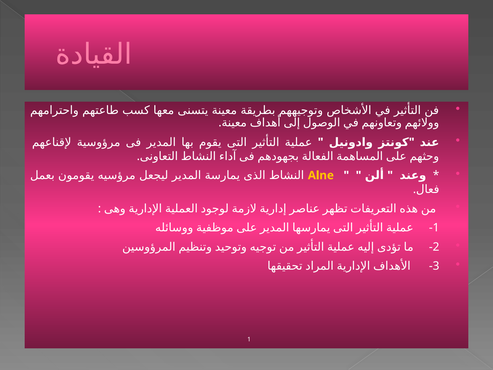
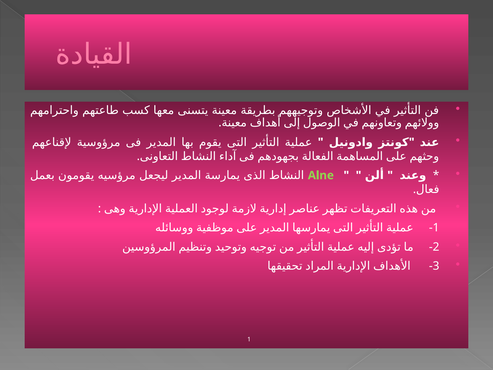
Alne colour: yellow -> light green
